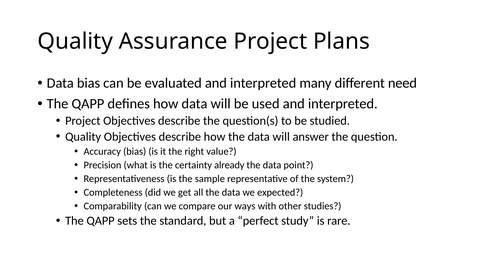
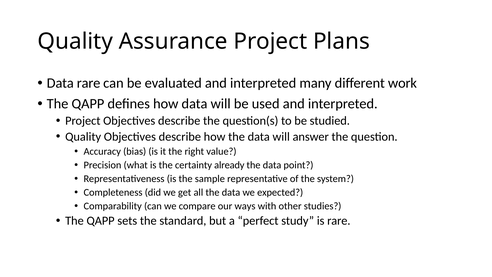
Data bias: bias -> rare
need: need -> work
